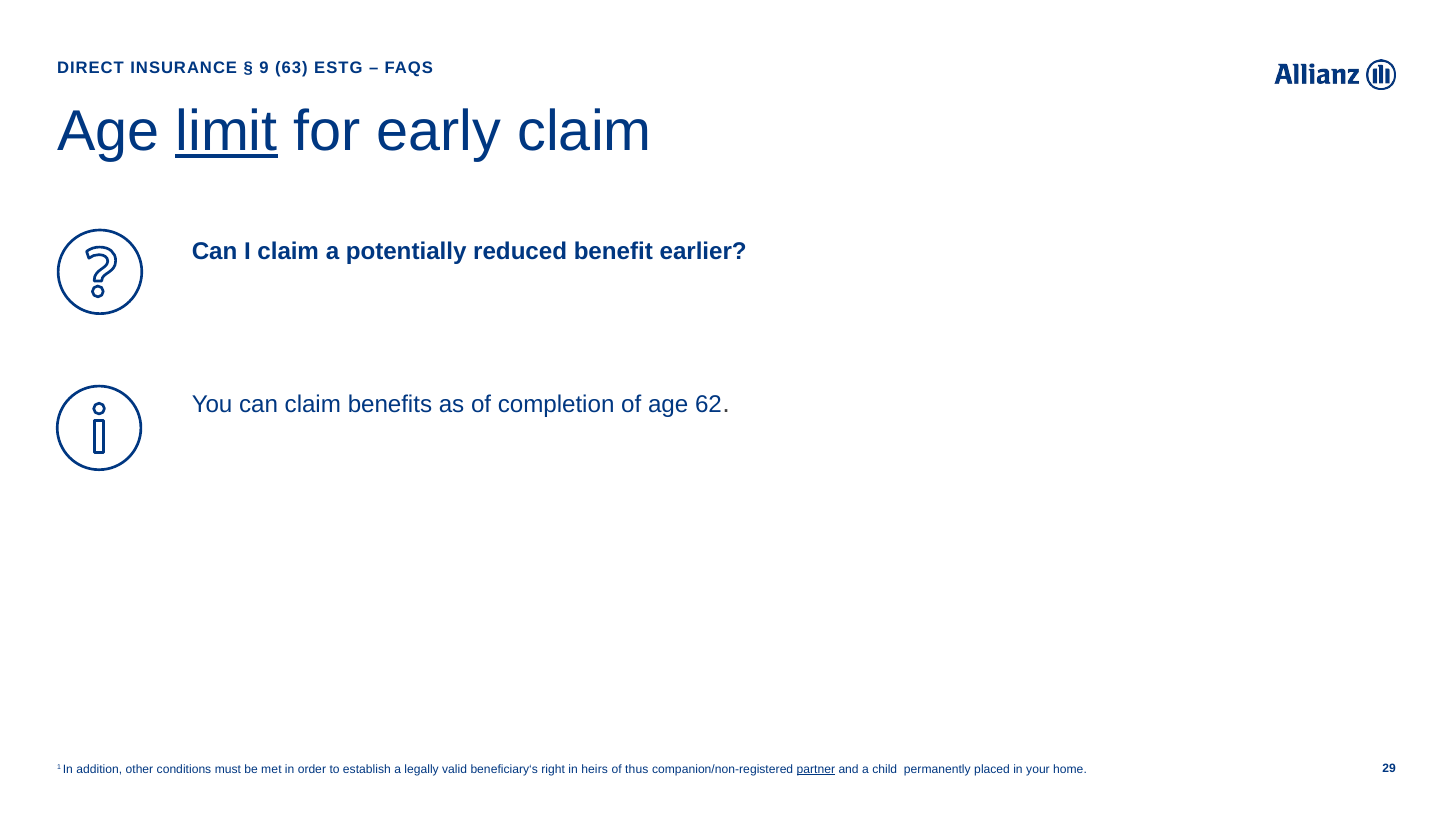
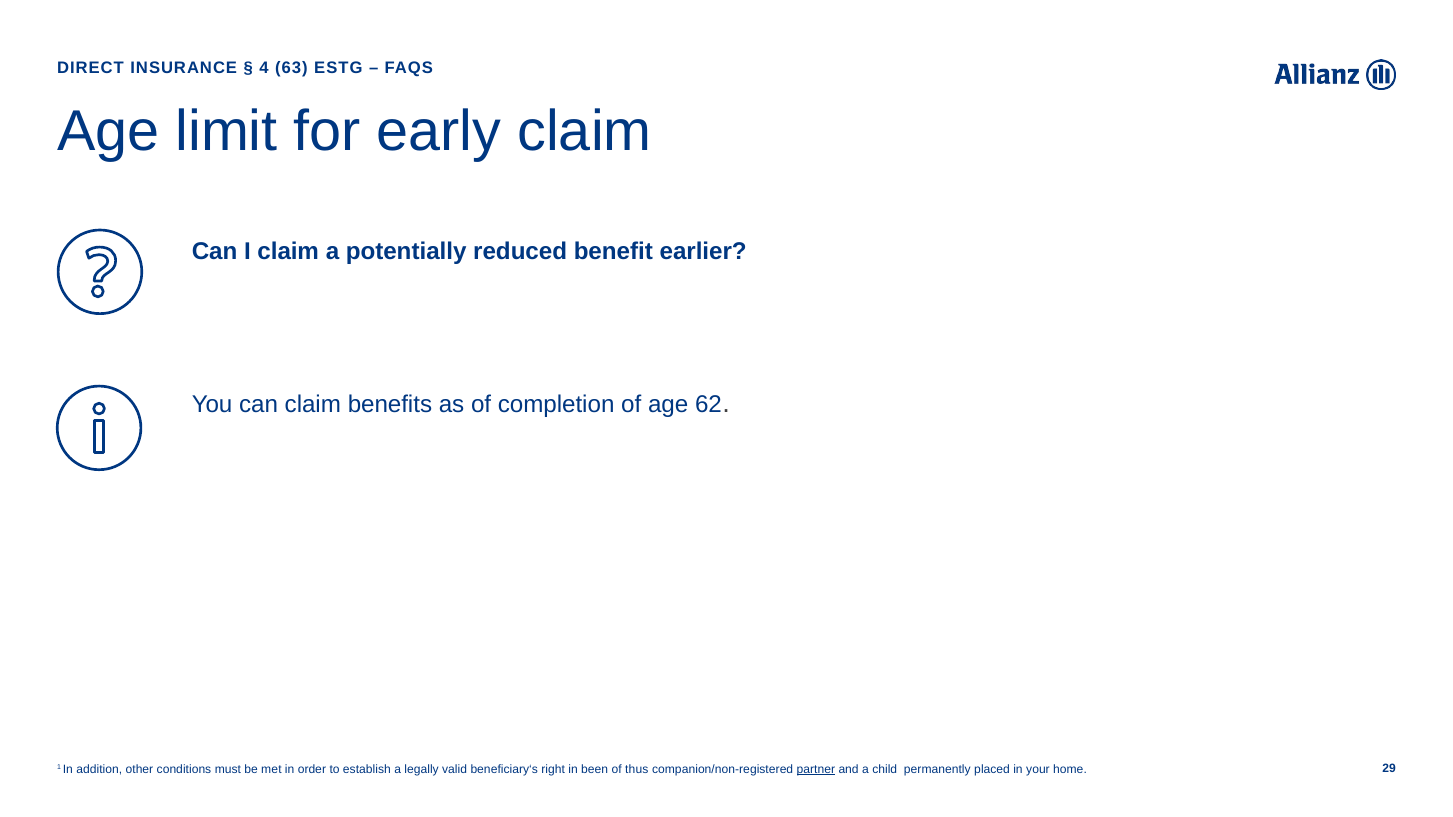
9: 9 -> 4
limit underline: present -> none
heirs: heirs -> been
